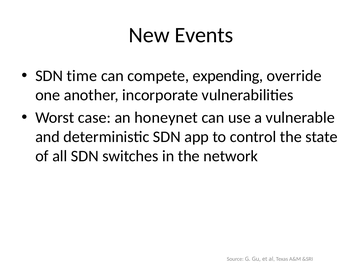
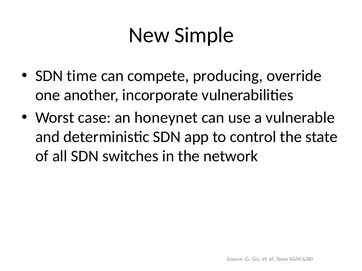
Events: Events -> Simple
expending: expending -> producing
